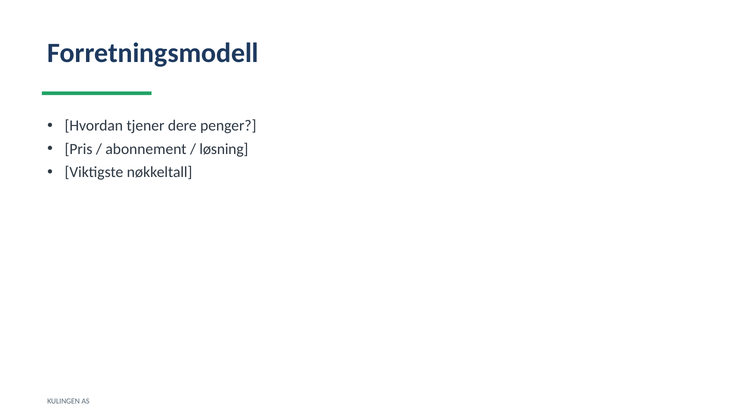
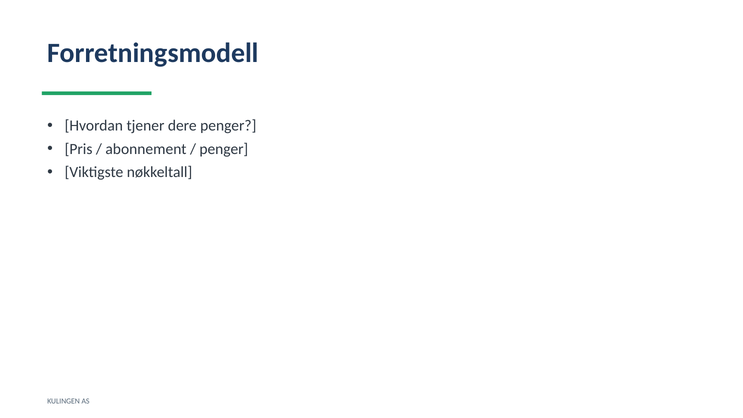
løsning at (224, 149): løsning -> penger
